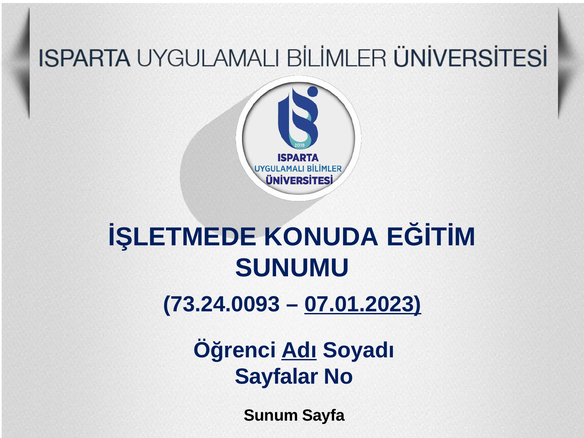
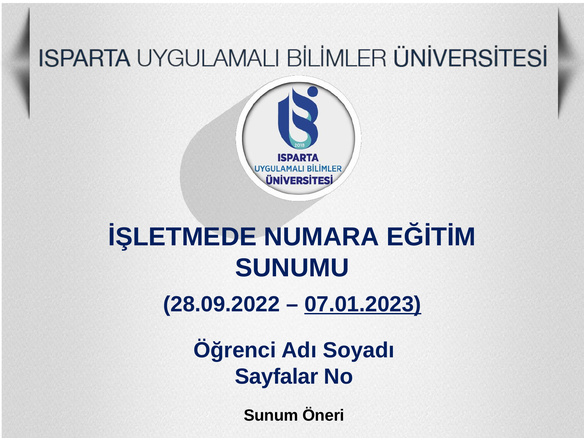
KONUDA: KONUDA -> NUMARA
73.24.0093: 73.24.0093 -> 28.09.2022
Adı underline: present -> none
Sayfa: Sayfa -> Öneri
